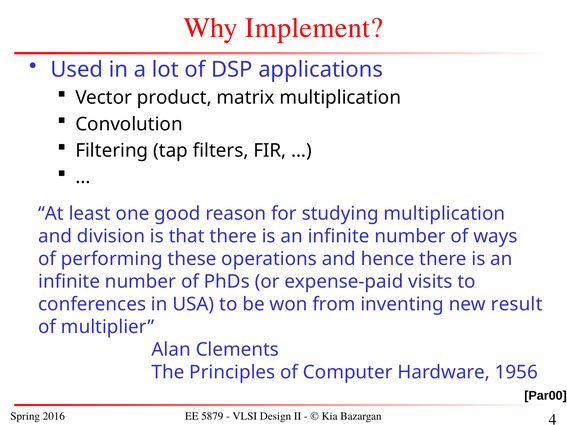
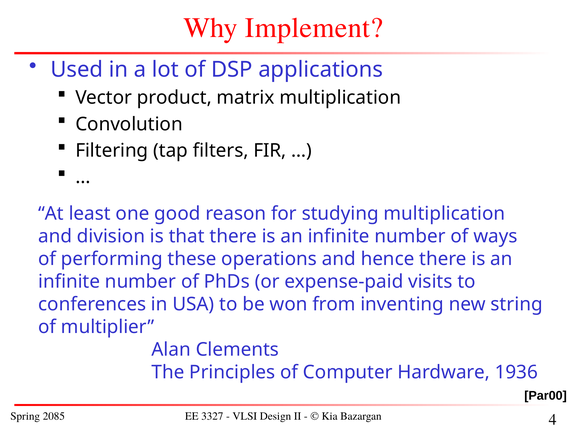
result: result -> string
1956: 1956 -> 1936
2016: 2016 -> 2085
5879: 5879 -> 3327
